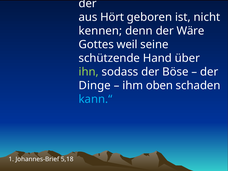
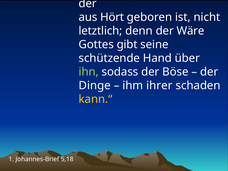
kennen: kennen -> letztlich
weil: weil -> gibt
oben: oben -> ihrer
kann.“ colour: light blue -> yellow
